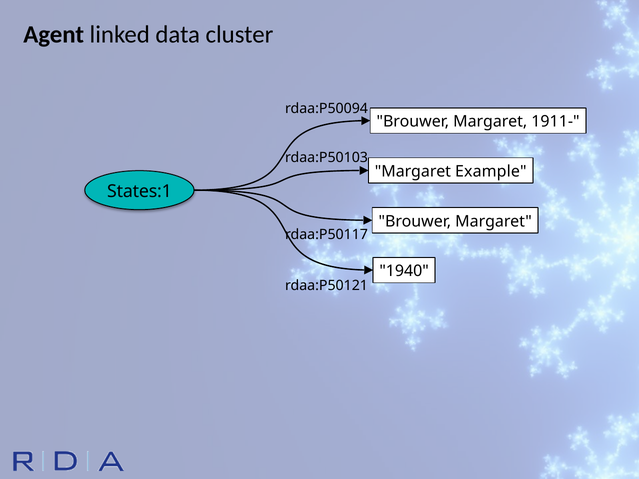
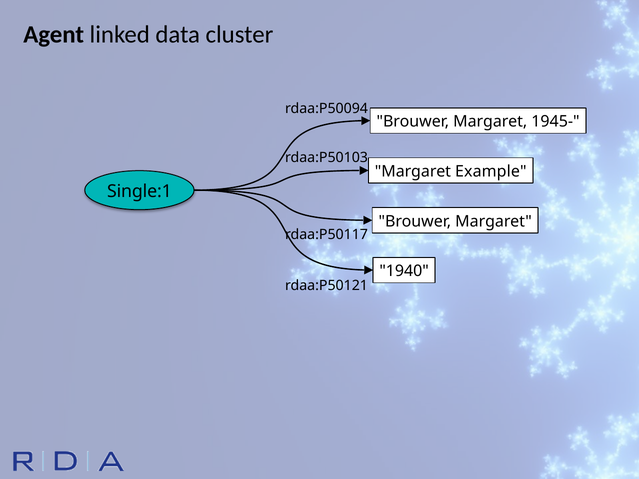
1911-: 1911- -> 1945-
States:1: States:1 -> Single:1
